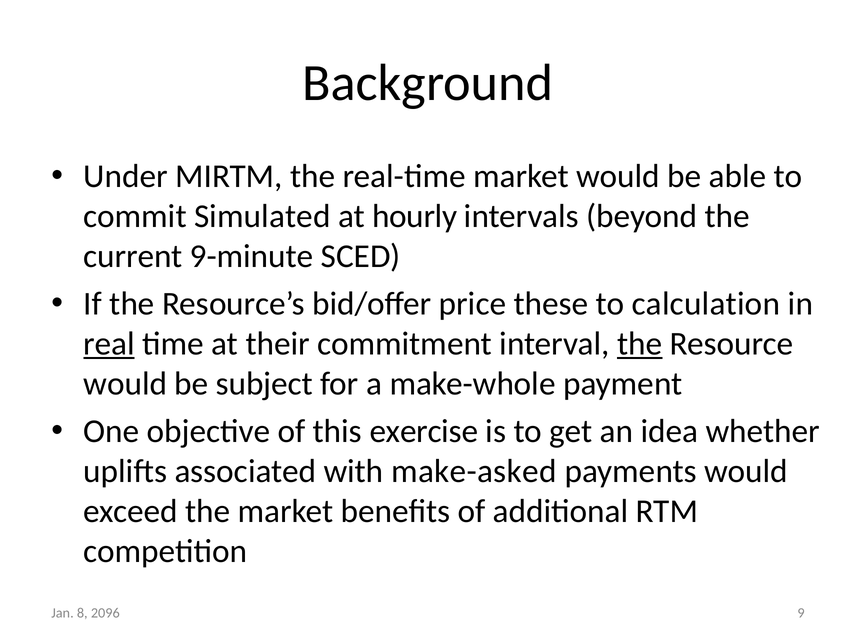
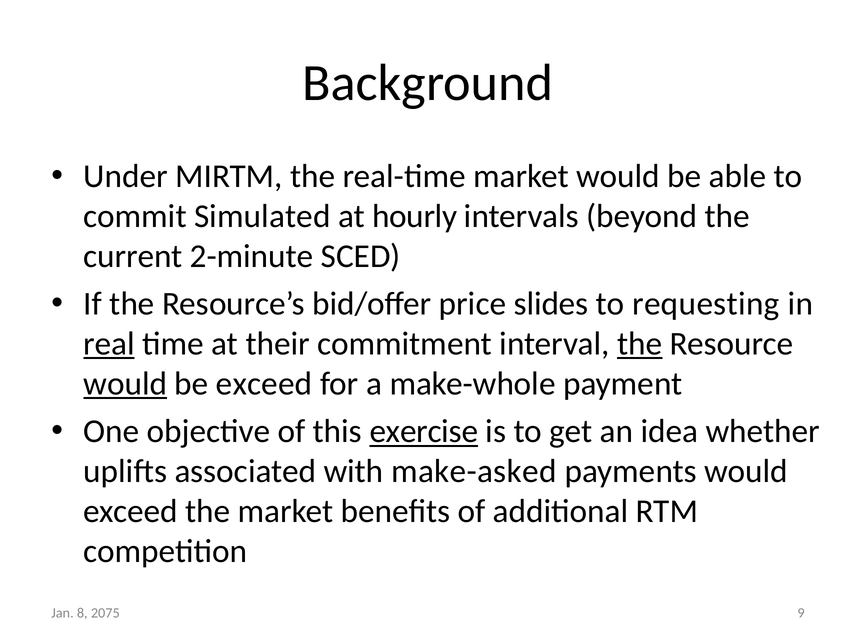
9-minute: 9-minute -> 2-minute
these: these -> slides
calculation: calculation -> requesting
would at (125, 384) underline: none -> present
be subject: subject -> exceed
exercise underline: none -> present
2096: 2096 -> 2075
